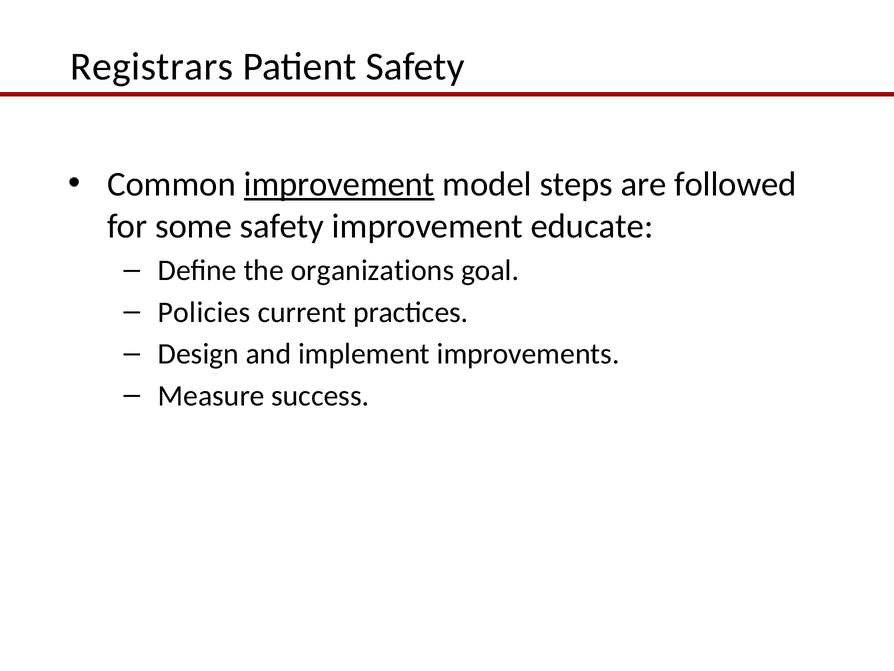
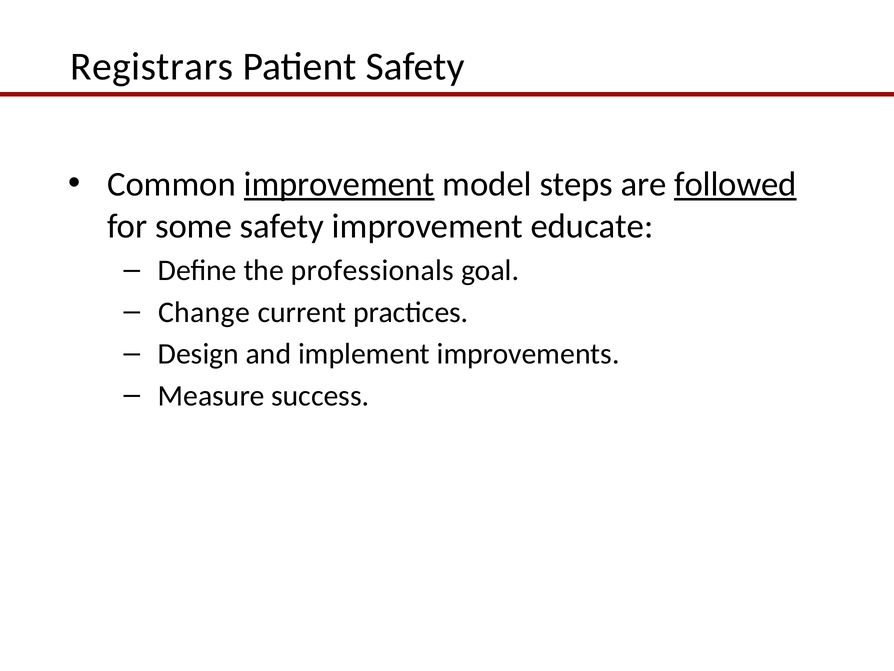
followed underline: none -> present
organizations: organizations -> professionals
Policies: Policies -> Change
